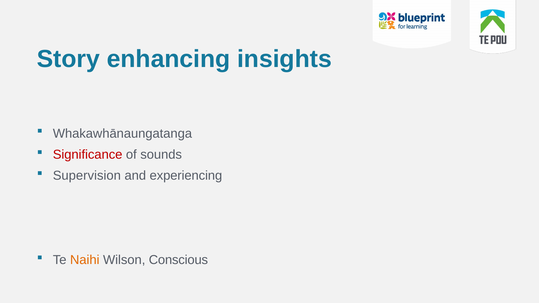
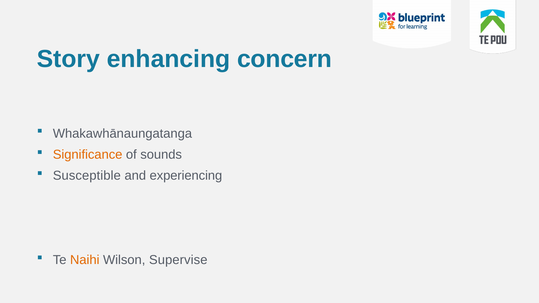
insights: insights -> concern
Significance colour: red -> orange
Supervision: Supervision -> Susceptible
Conscious: Conscious -> Supervise
